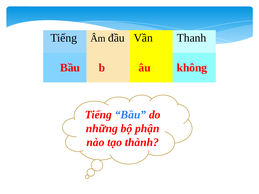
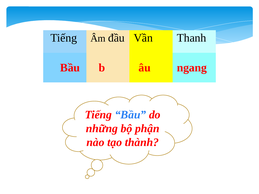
không: không -> ngang
